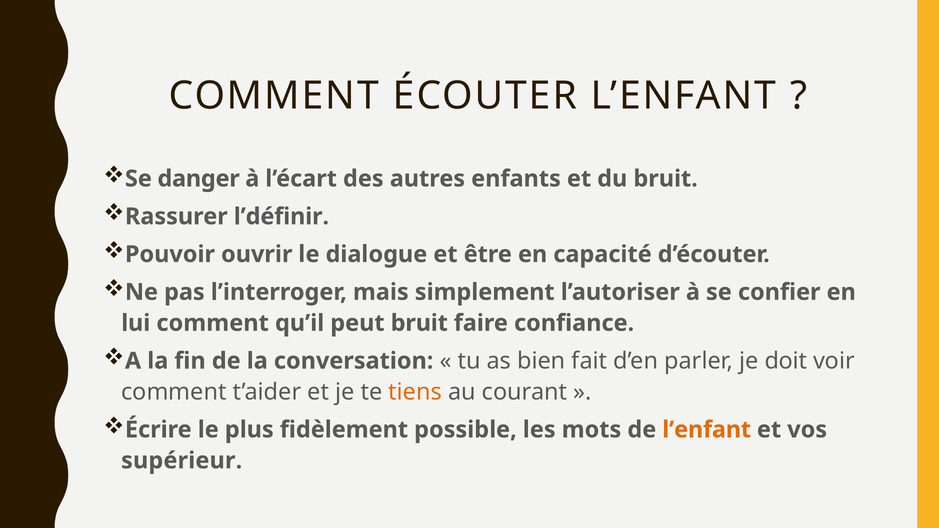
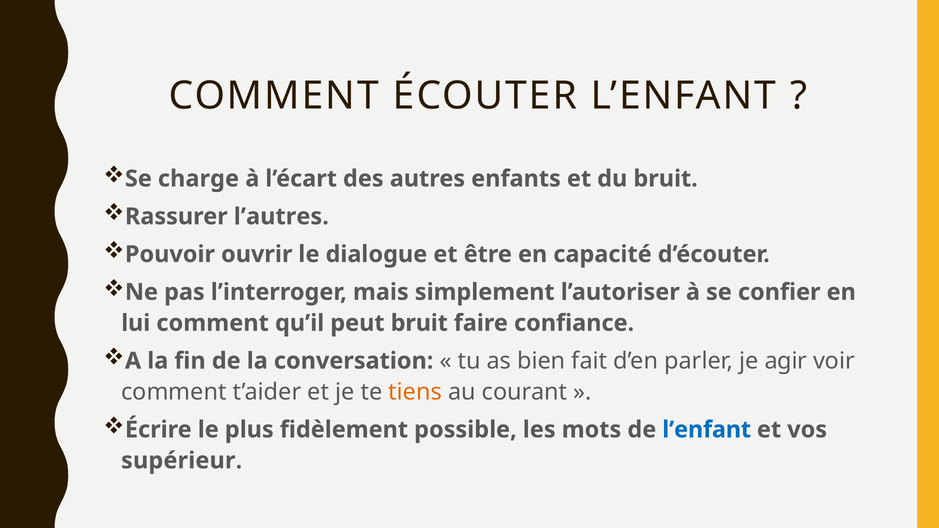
danger: danger -> charge
l’définir: l’définir -> l’autres
doit: doit -> agir
l’enfant at (707, 430) colour: orange -> blue
